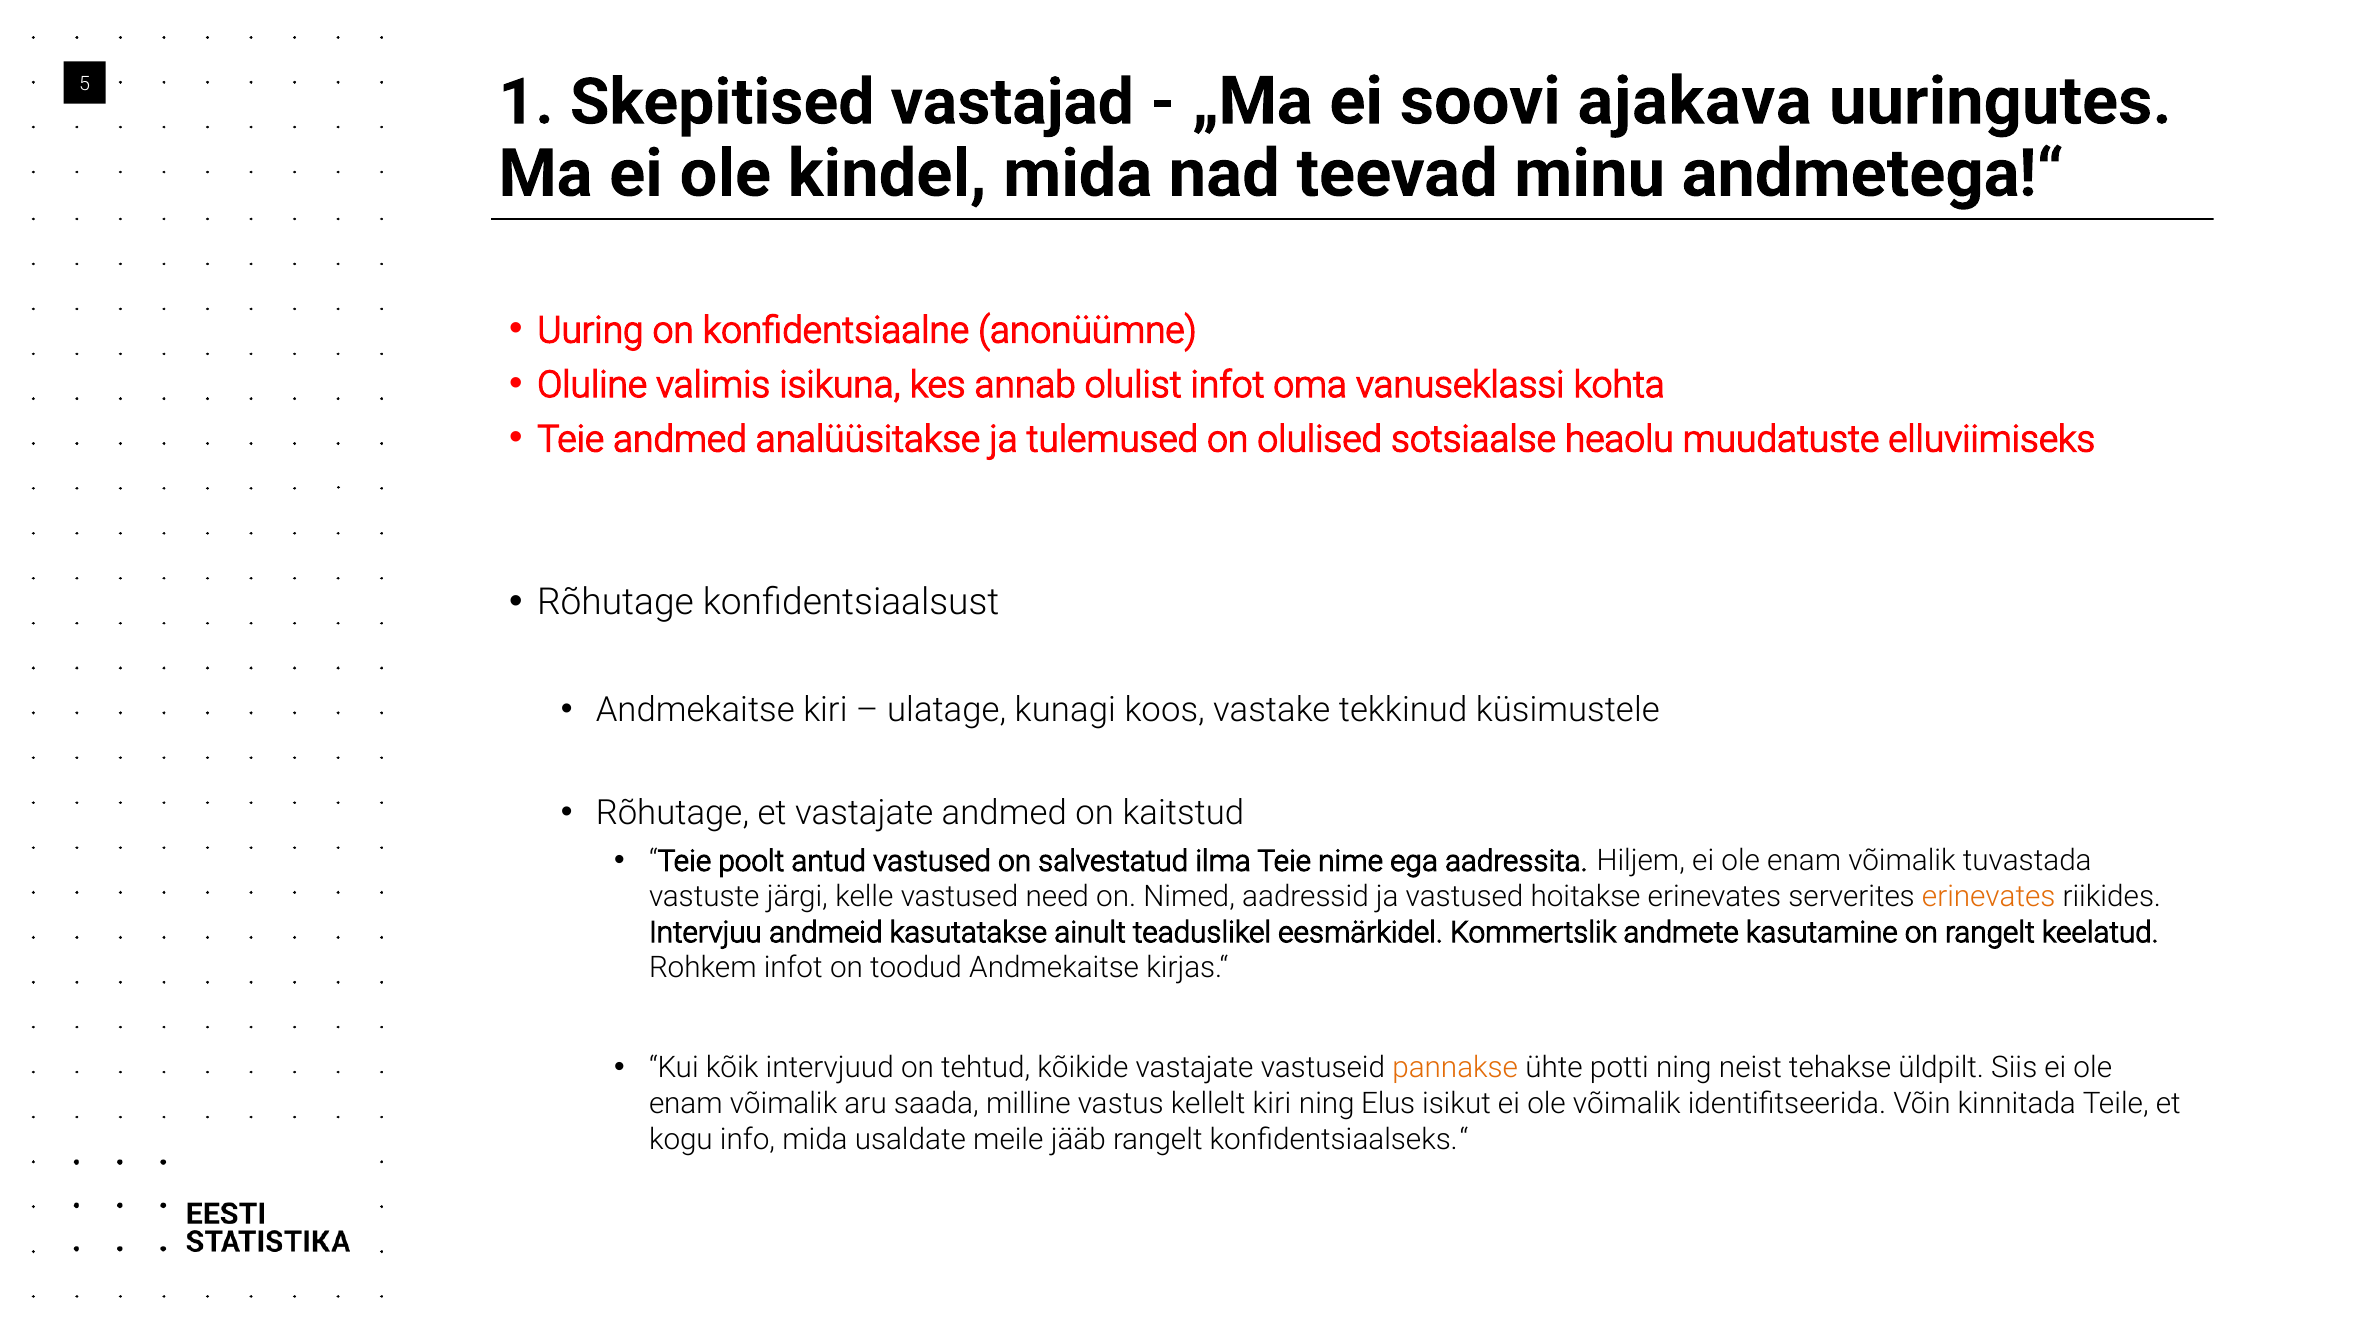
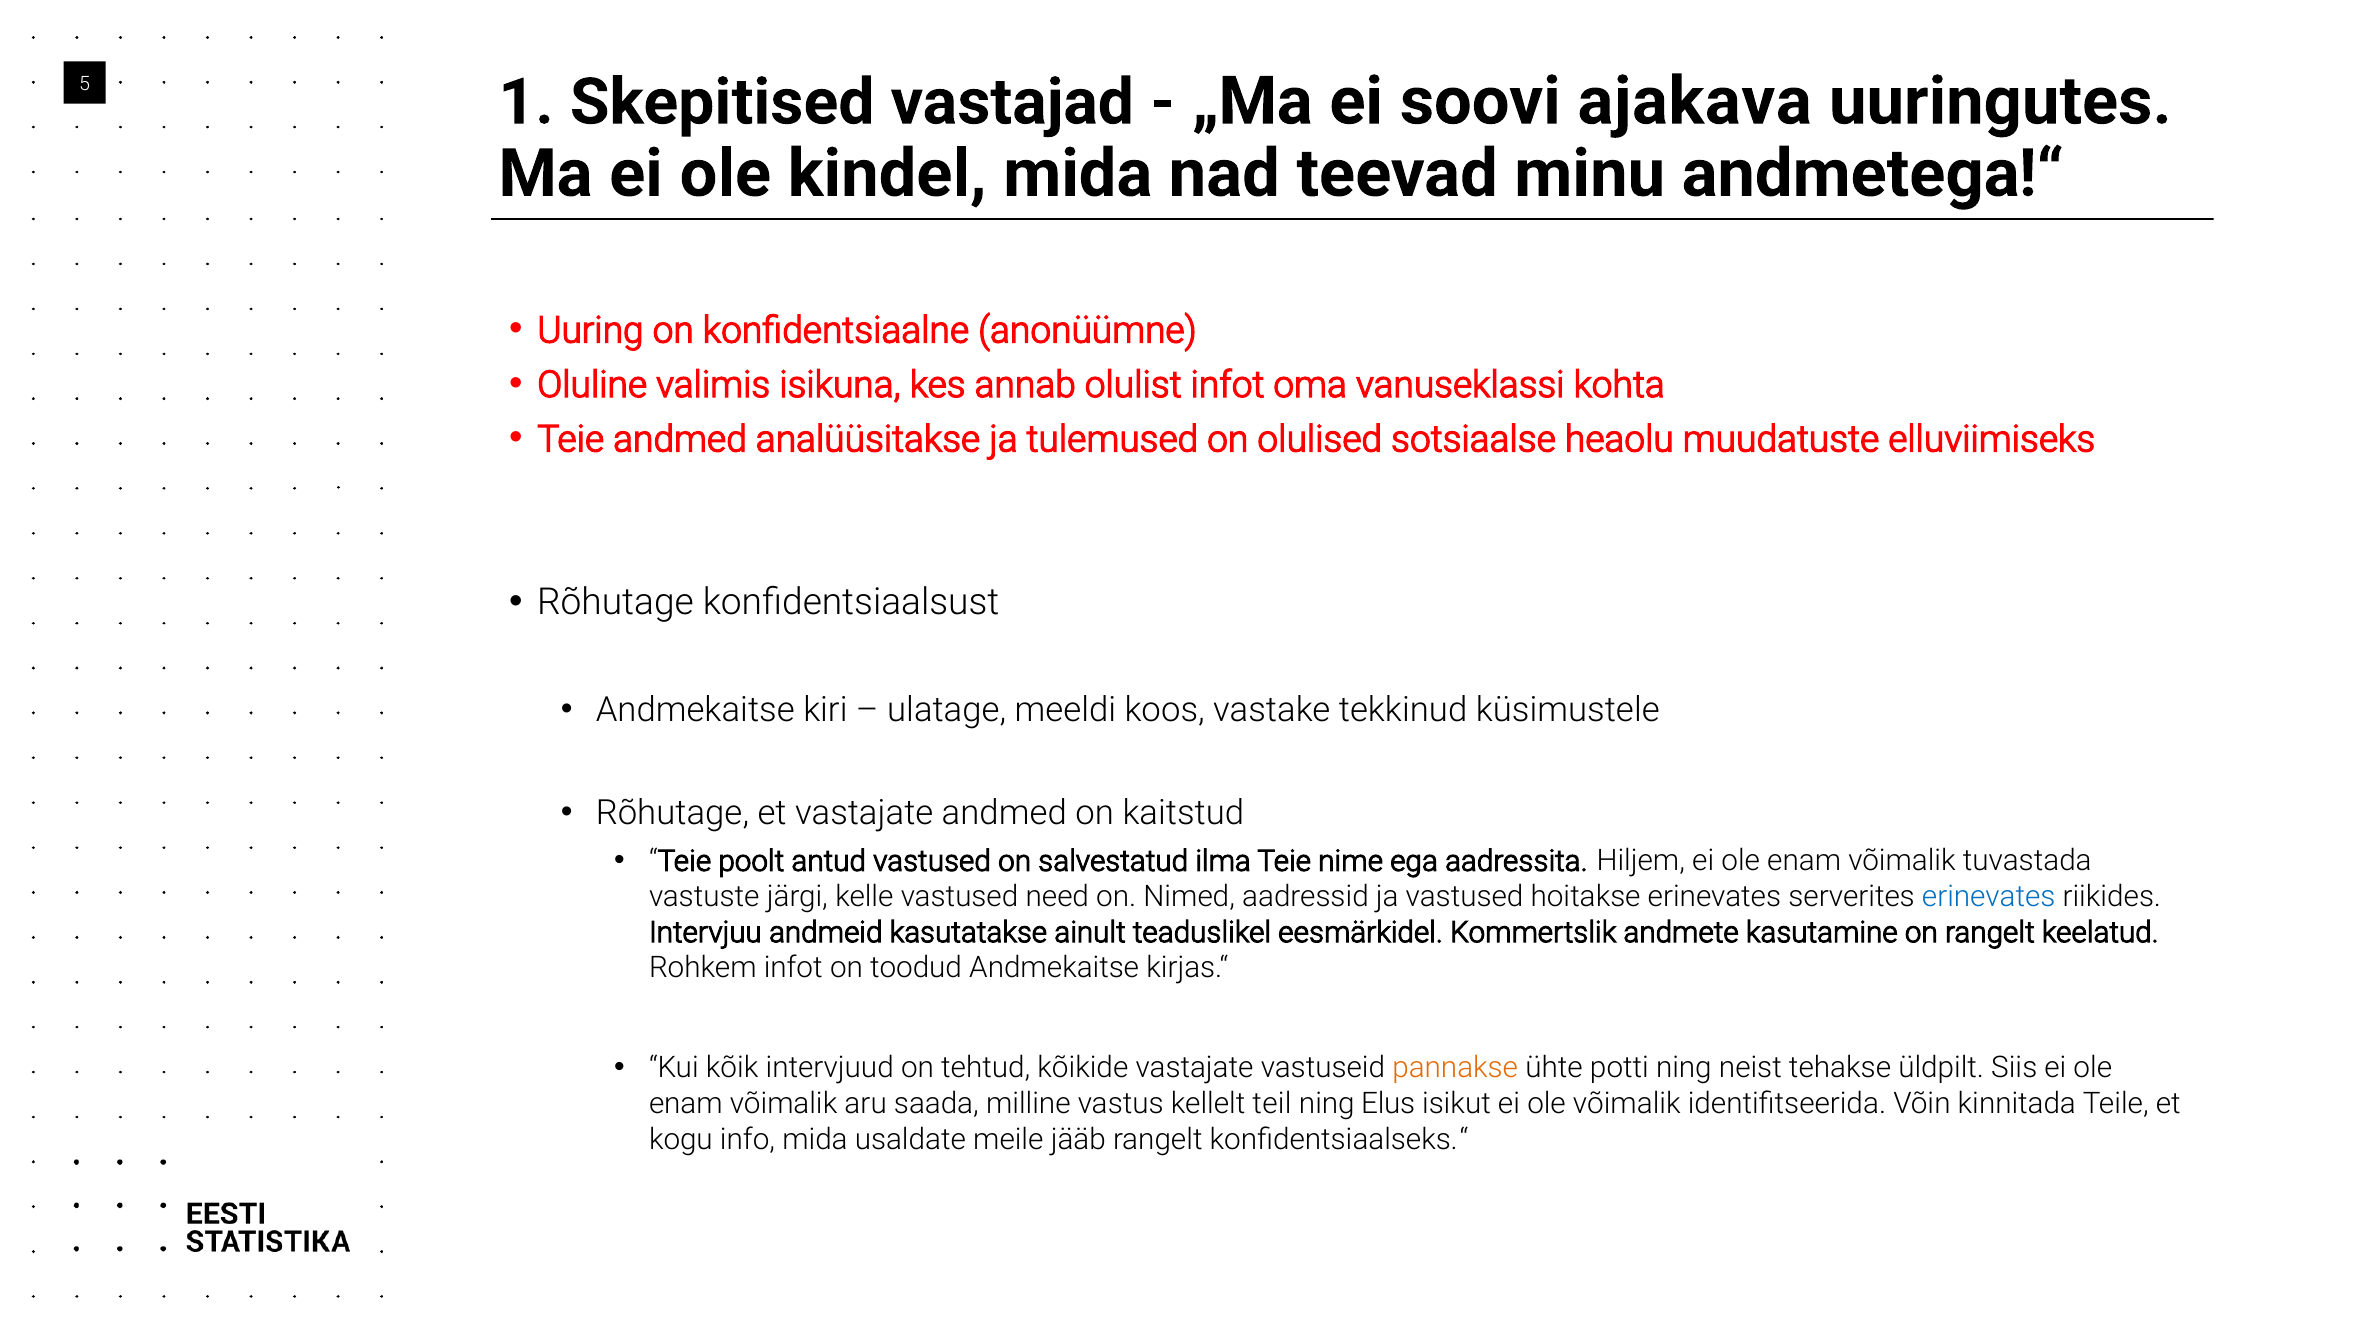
kunagi: kunagi -> meeldi
erinevates at (1989, 897) colour: orange -> blue
kellelt kiri: kiri -> teil
